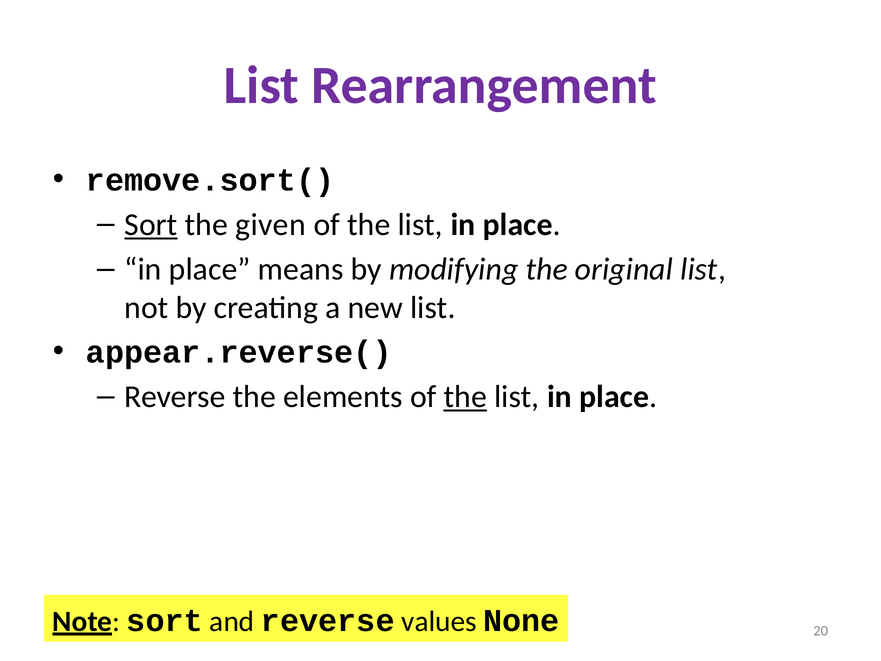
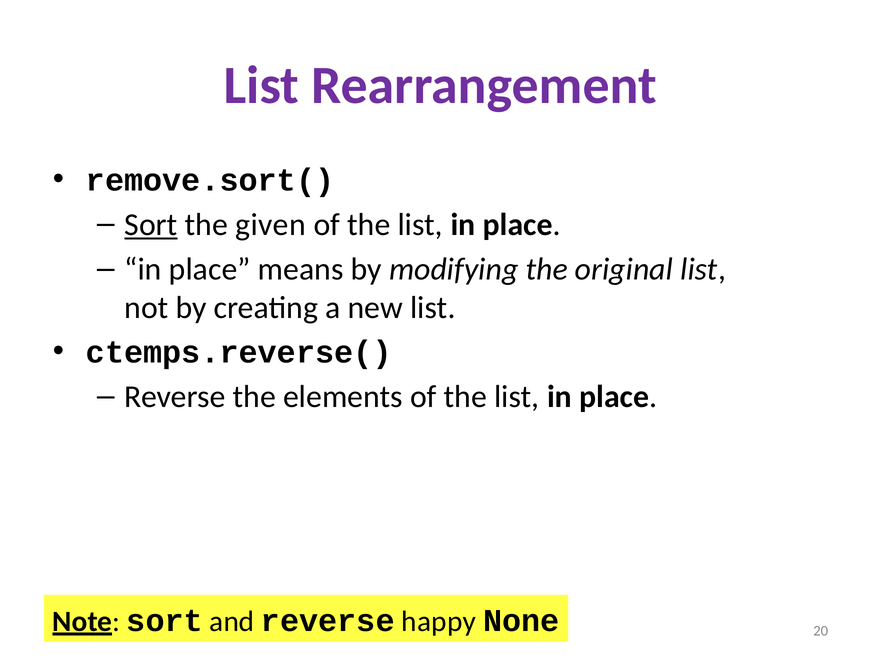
appear.reverse(: appear.reverse( -> ctemps.reverse(
the at (465, 397) underline: present -> none
values: values -> happy
